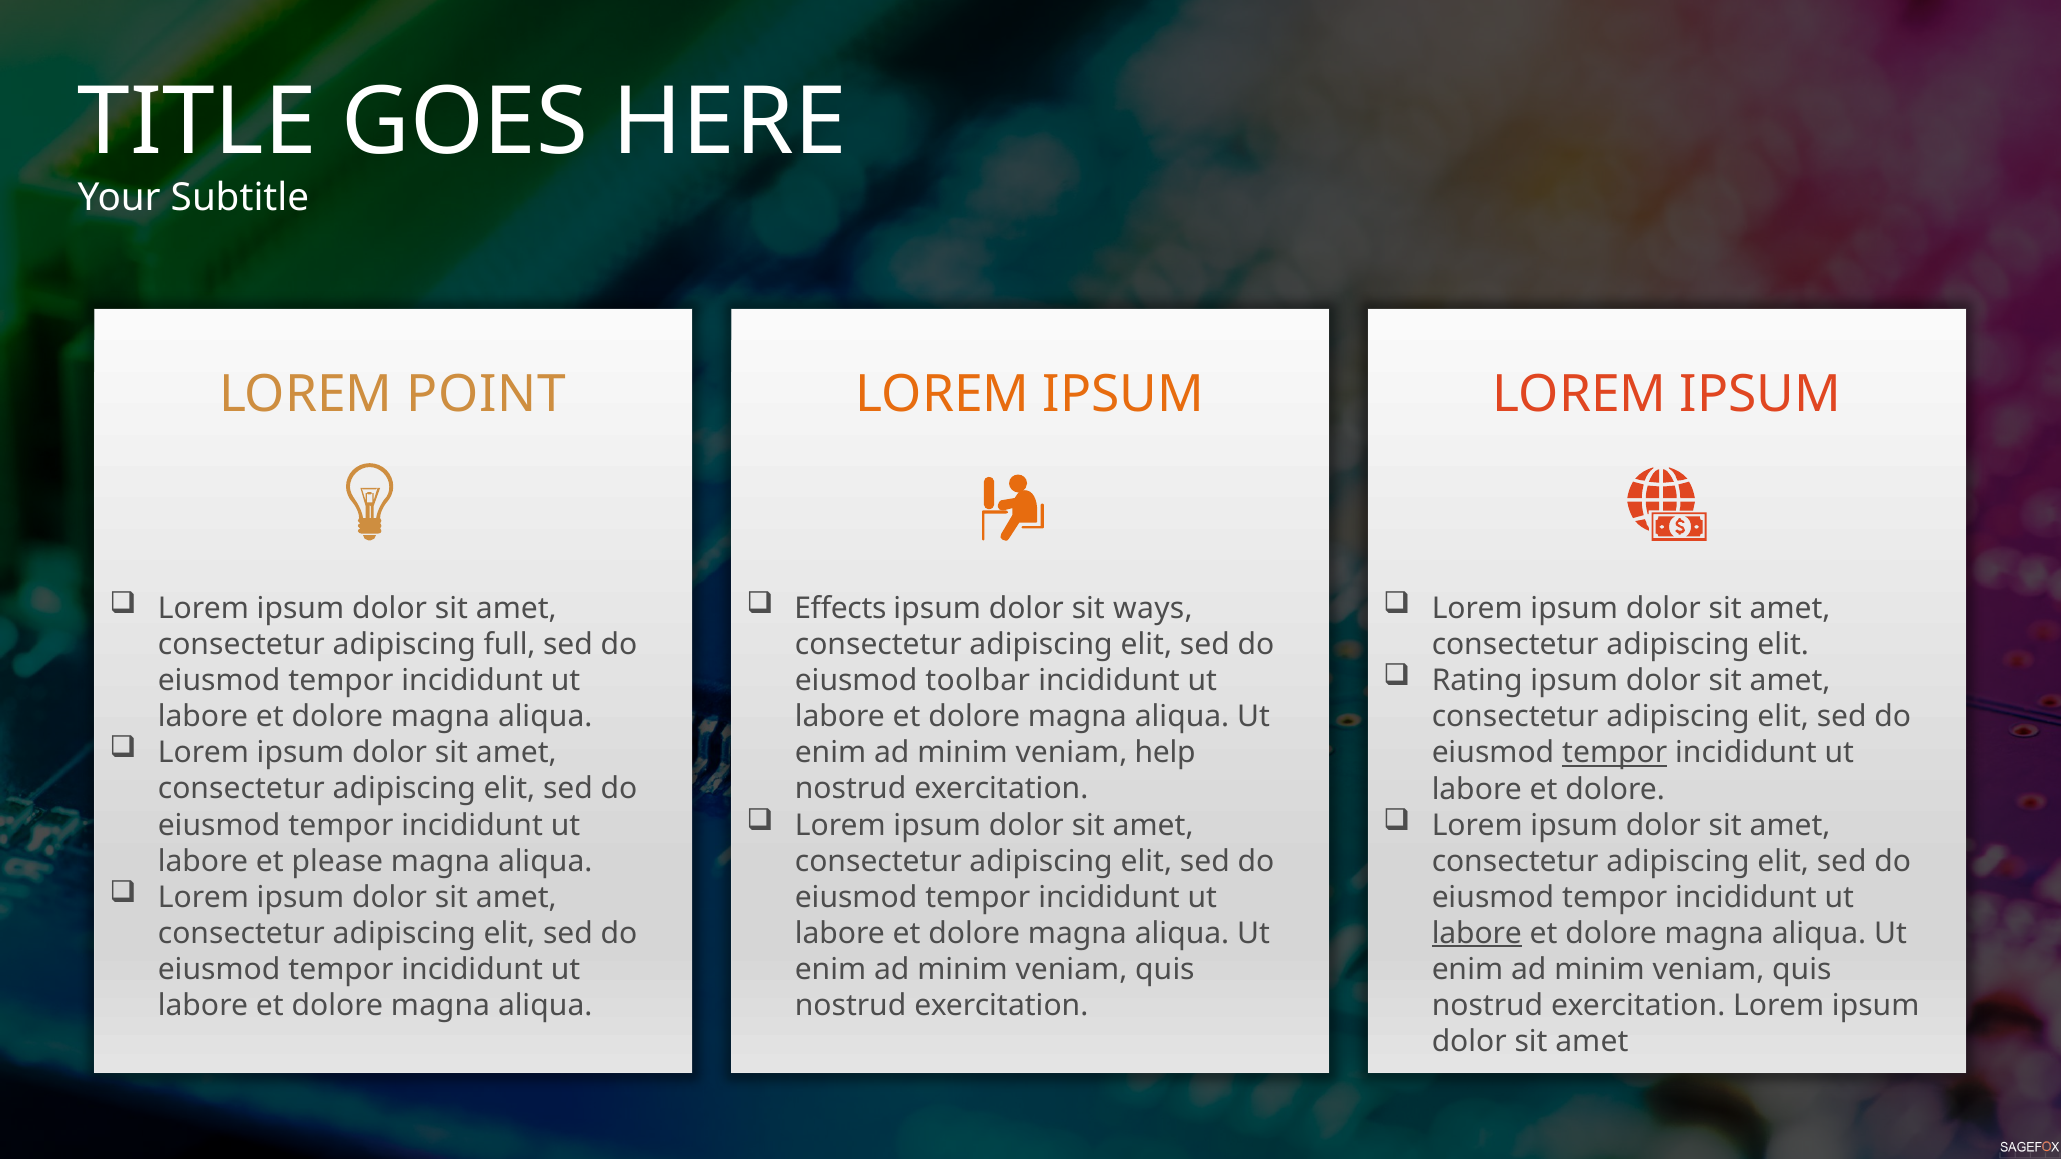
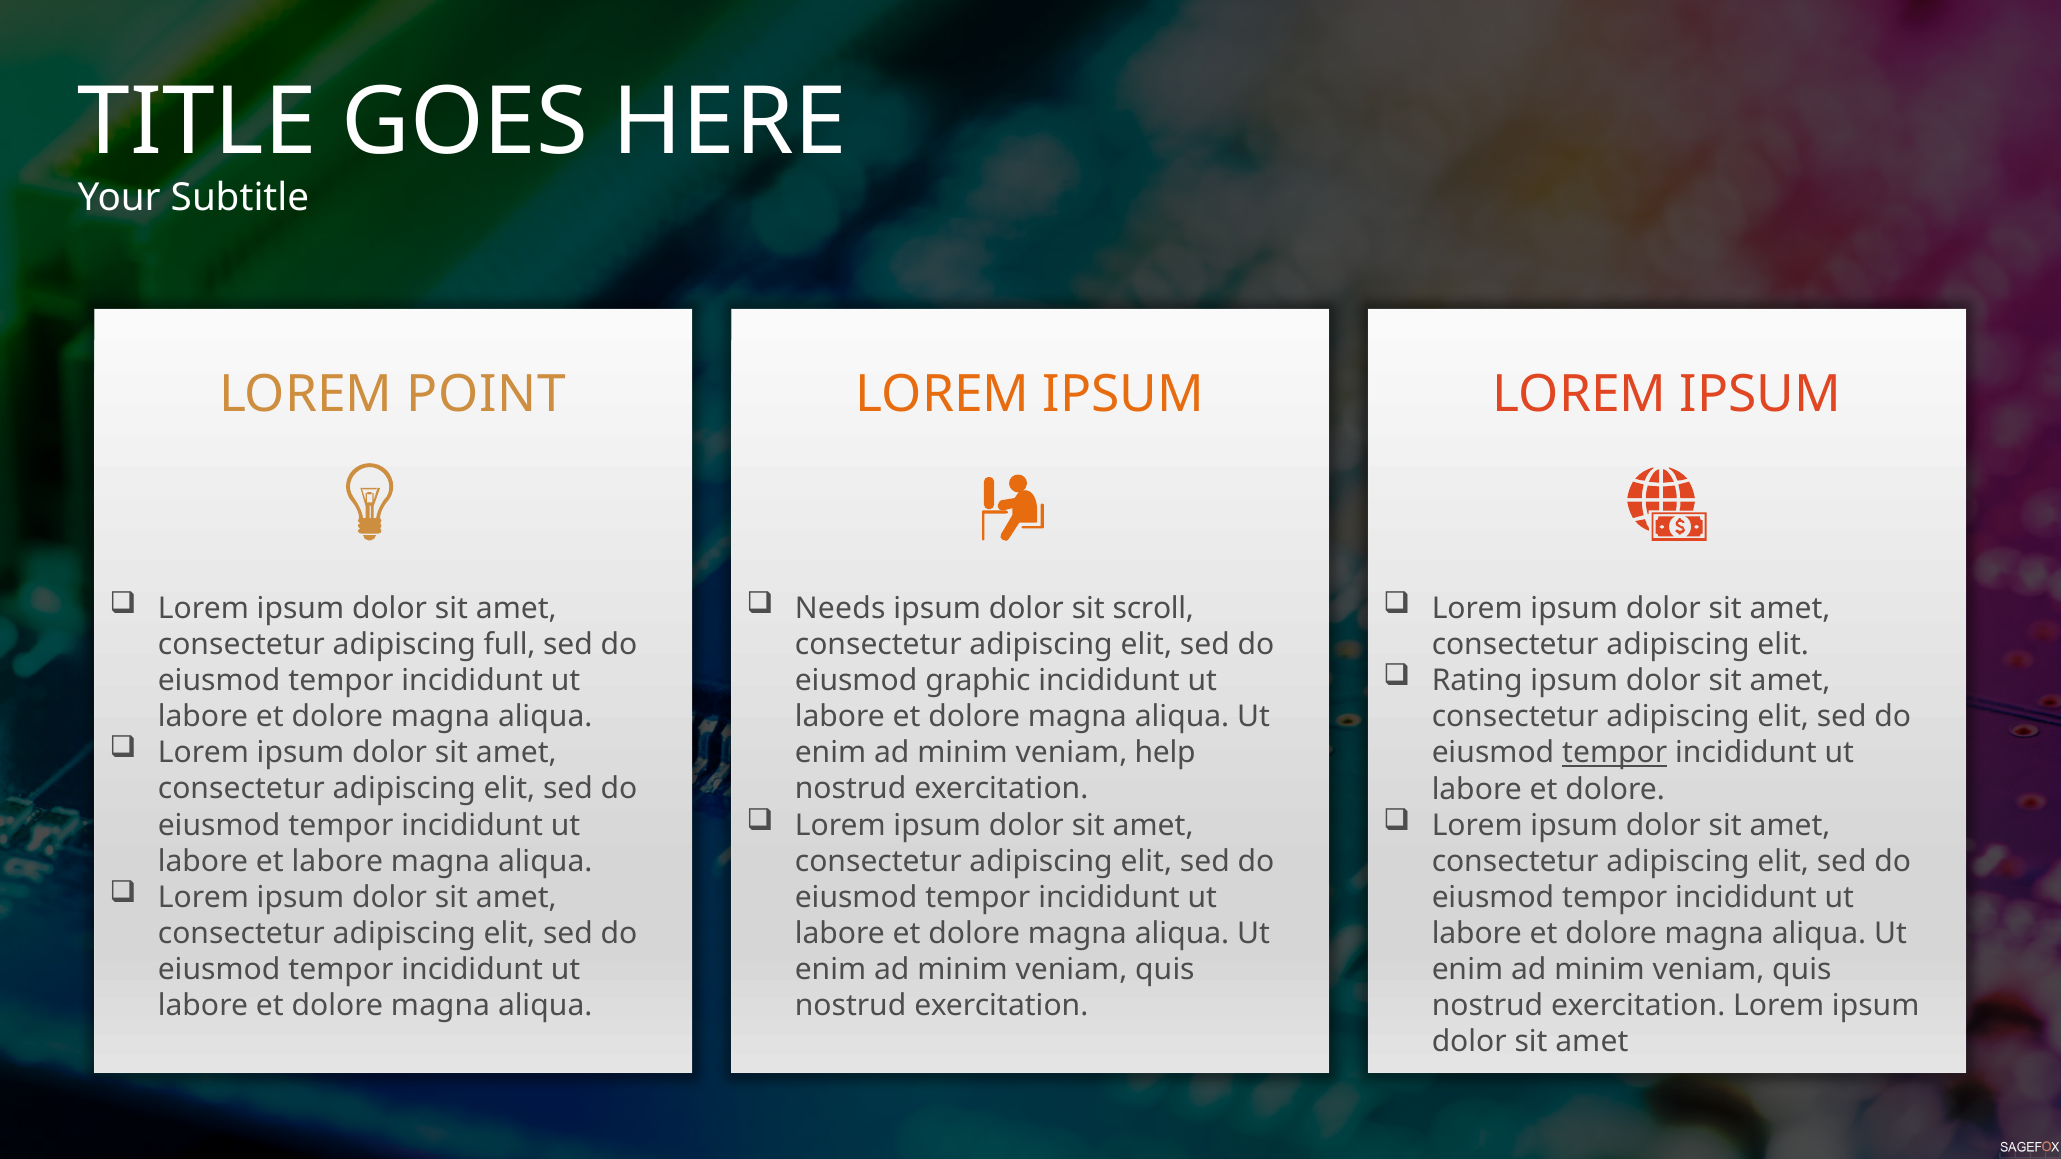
Effects: Effects -> Needs
ways: ways -> scroll
toolbar: toolbar -> graphic
et please: please -> labore
labore at (1477, 934) underline: present -> none
